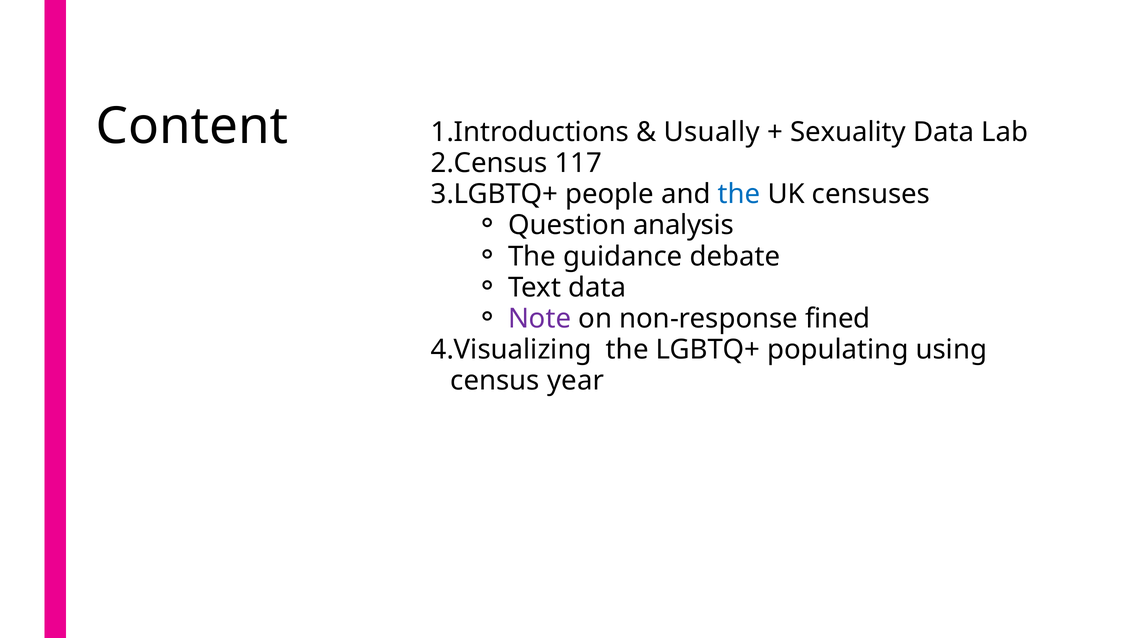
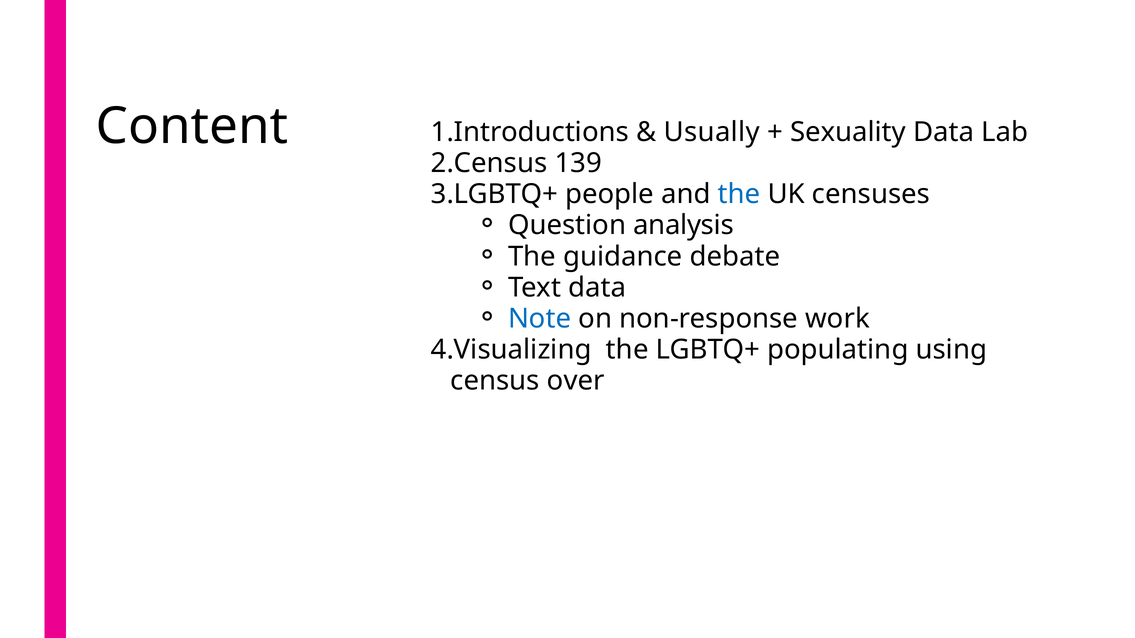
117: 117 -> 139
Note colour: purple -> blue
fined: fined -> work
year: year -> over
